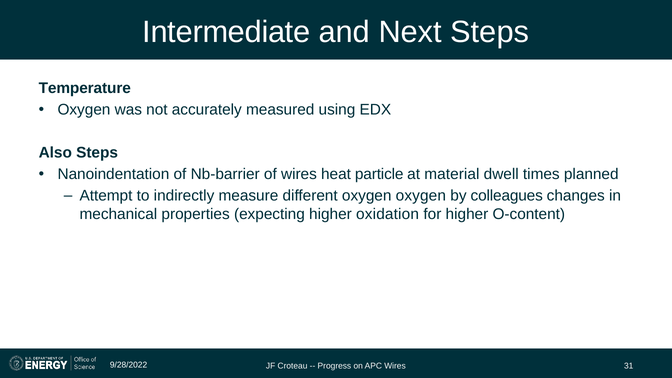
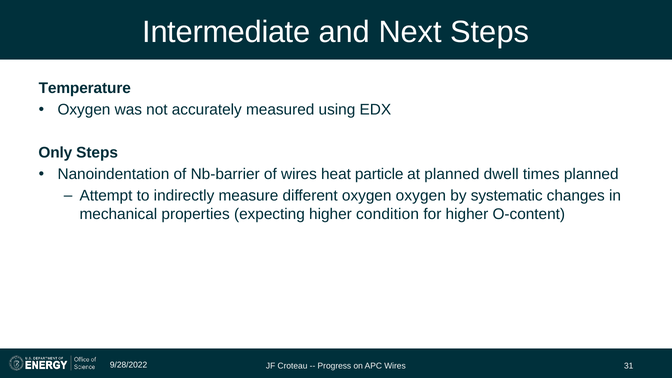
Also: Also -> Only
at material: material -> planned
colleagues: colleagues -> systematic
oxidation: oxidation -> condition
